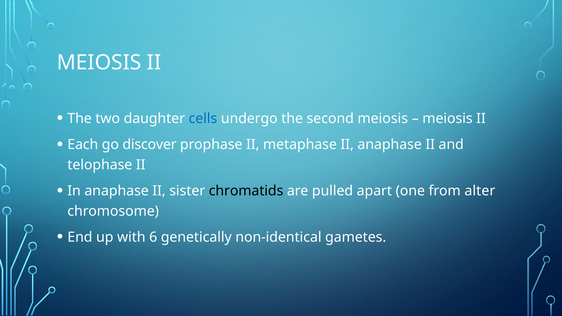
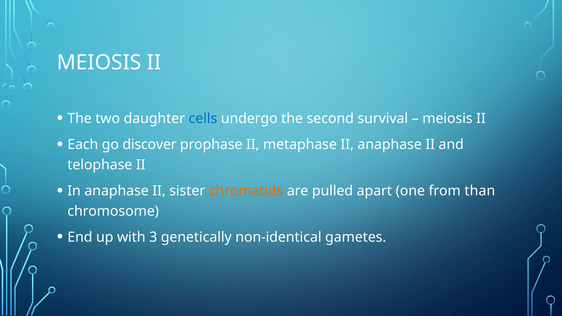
second meiosis: meiosis -> survival
chromatids colour: black -> orange
alter: alter -> than
6: 6 -> 3
